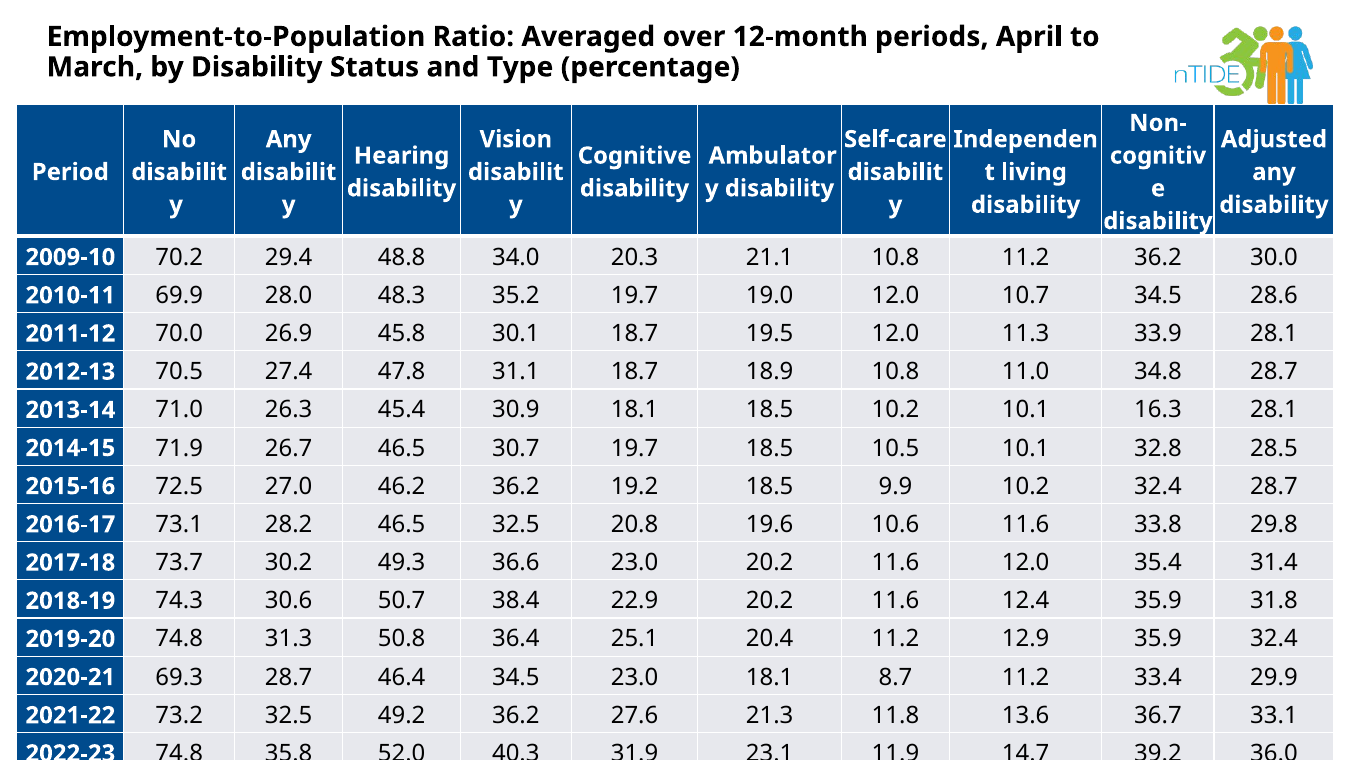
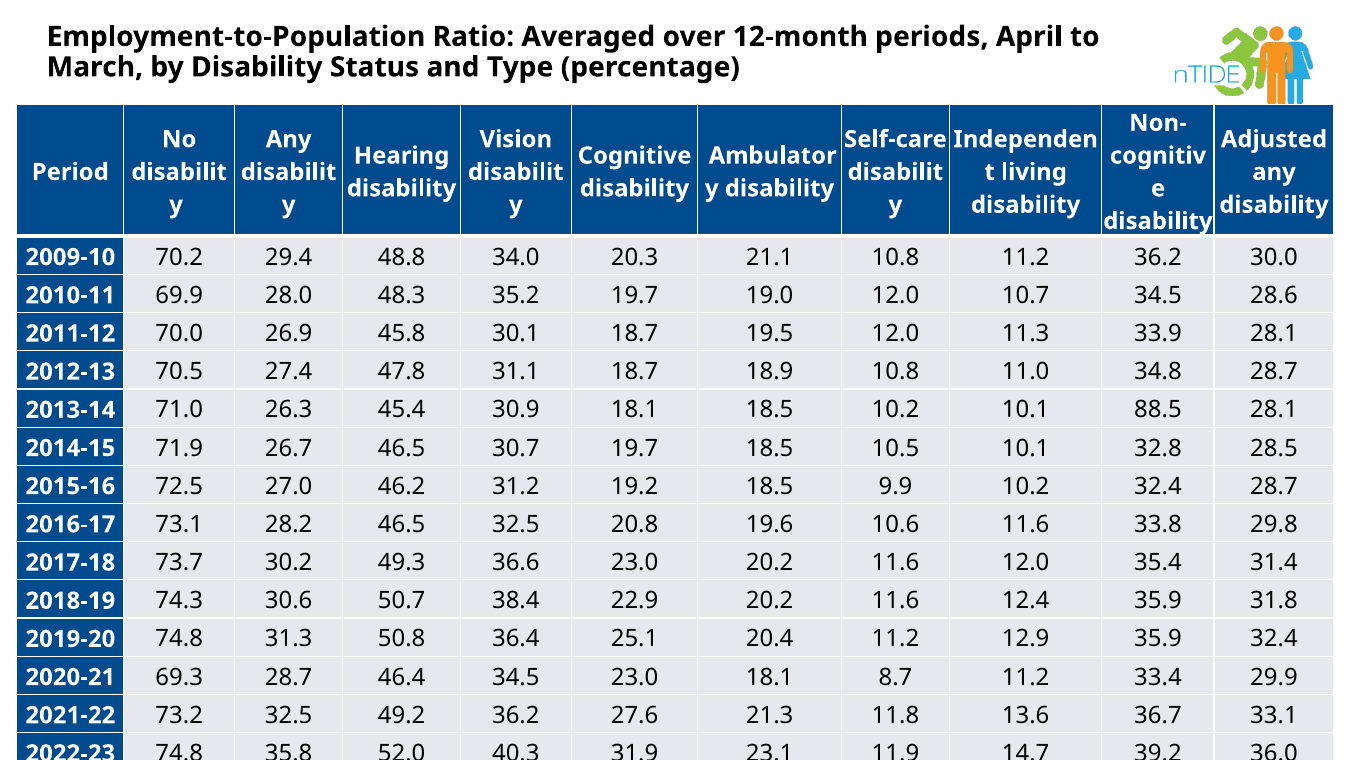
16.3: 16.3 -> 88.5
46.2 36.2: 36.2 -> 31.2
